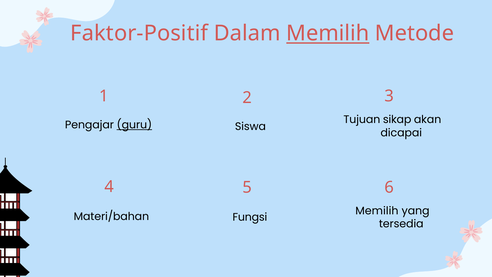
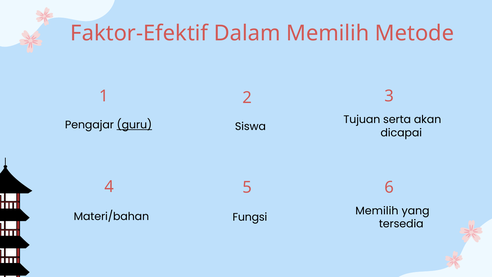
Faktor-Positif: Faktor-Positif -> Faktor-Efektif
Memilih at (328, 33) underline: present -> none
sikap: sikap -> serta
